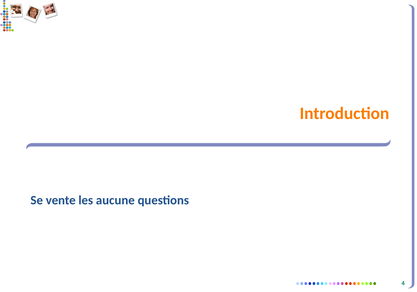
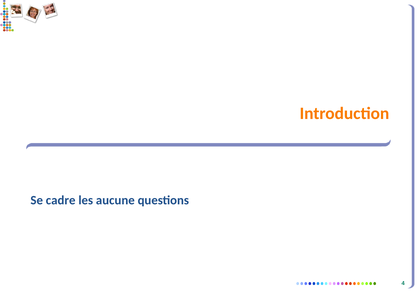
vente: vente -> cadre
